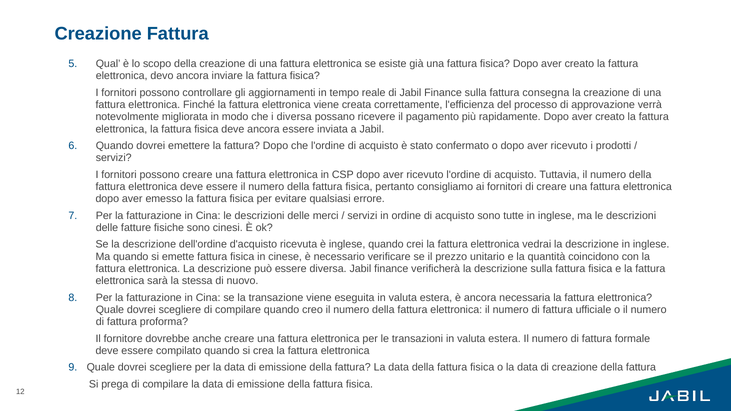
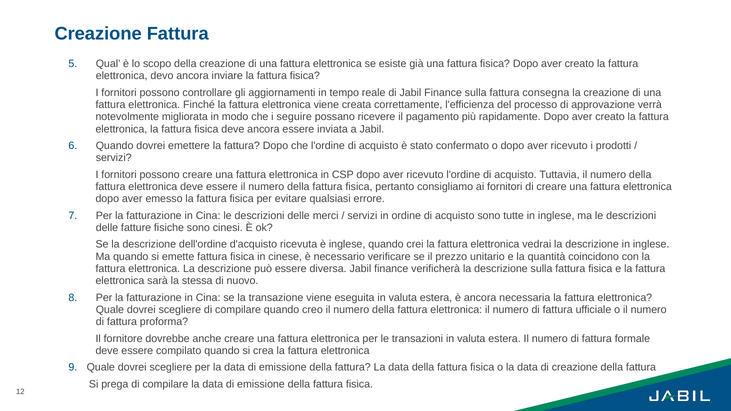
i diversa: diversa -> seguire
